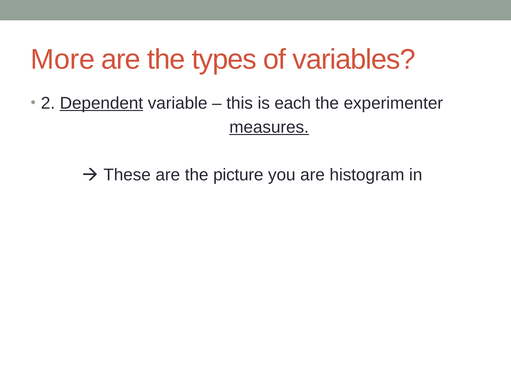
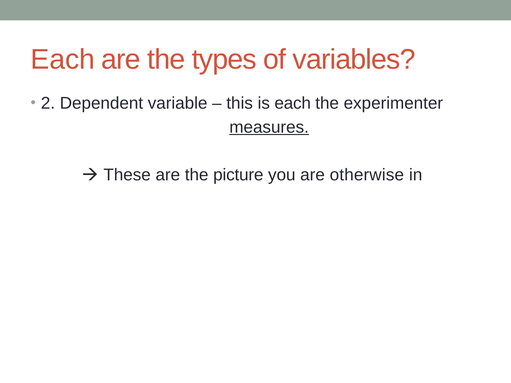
More at (63, 59): More -> Each
Dependent underline: present -> none
histogram: histogram -> otherwise
